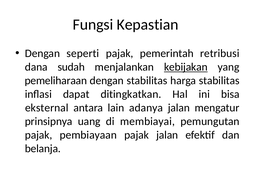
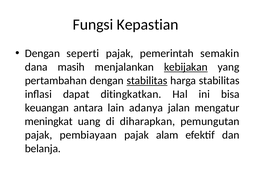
retribusi: retribusi -> semakin
sudah: sudah -> masih
pemeliharaan: pemeliharaan -> pertambahan
stabilitas at (147, 81) underline: none -> present
eksternal: eksternal -> keuangan
prinsipnya: prinsipnya -> meningkat
membiayai: membiayai -> diharapkan
pajak jalan: jalan -> alam
